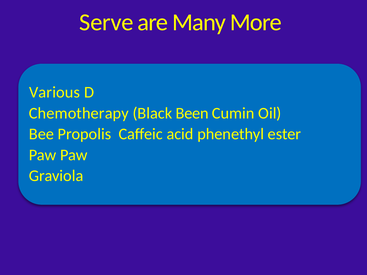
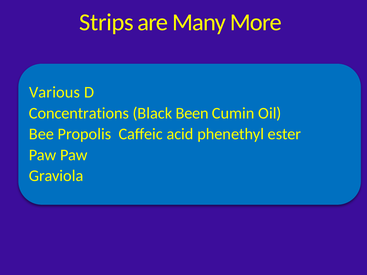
Serve: Serve -> Strips
Chemotherapy: Chemotherapy -> Concentrations
